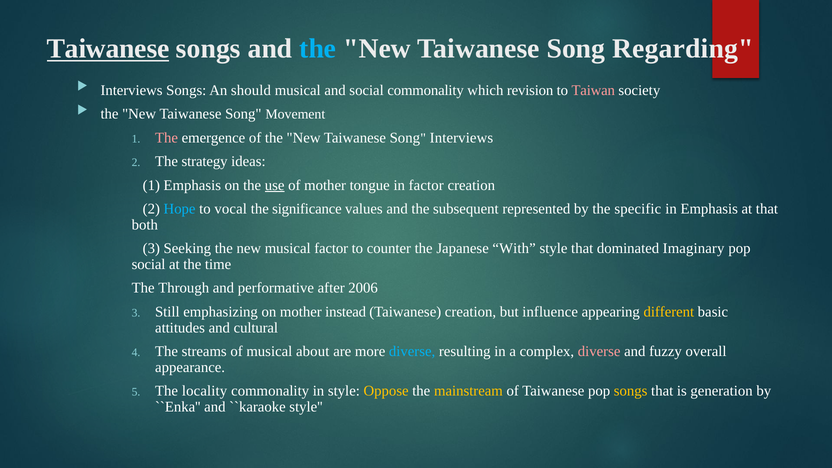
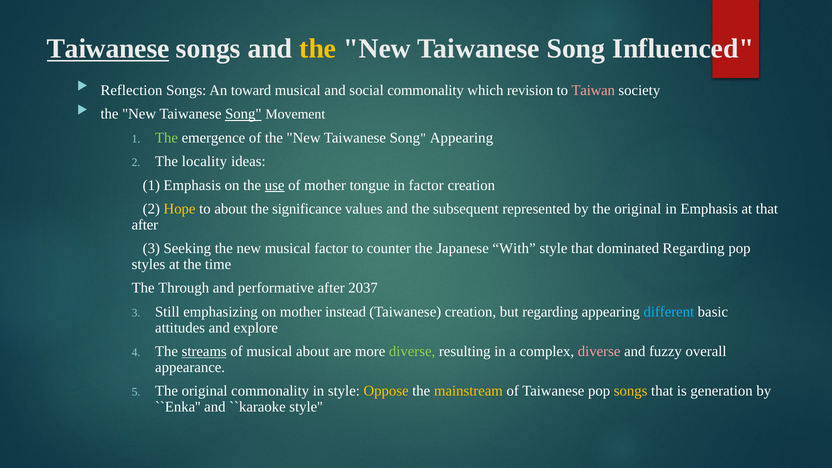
the at (318, 49) colour: light blue -> yellow
Regarding: Regarding -> Influenced
Interviews at (132, 90): Interviews -> Reflection
should: should -> toward
Song at (243, 114) underline: none -> present
The at (167, 138) colour: pink -> light green
Song Interviews: Interviews -> Appearing
strategy: strategy -> locality
Hope colour: light blue -> yellow
to vocal: vocal -> about
by the specific: specific -> original
both at (145, 225): both -> after
dominated Imaginary: Imaginary -> Regarding
social at (149, 264): social -> styles
2006: 2006 -> 2037
but influence: influence -> regarding
different colour: yellow -> light blue
cultural: cultural -> explore
streams underline: none -> present
diverse at (412, 351) colour: light blue -> light green
locality at (205, 391): locality -> original
